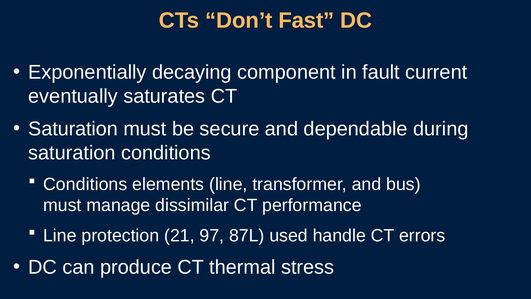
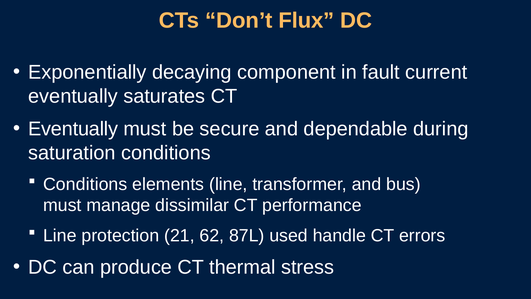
Fast: Fast -> Flux
Saturation at (73, 129): Saturation -> Eventually
97: 97 -> 62
